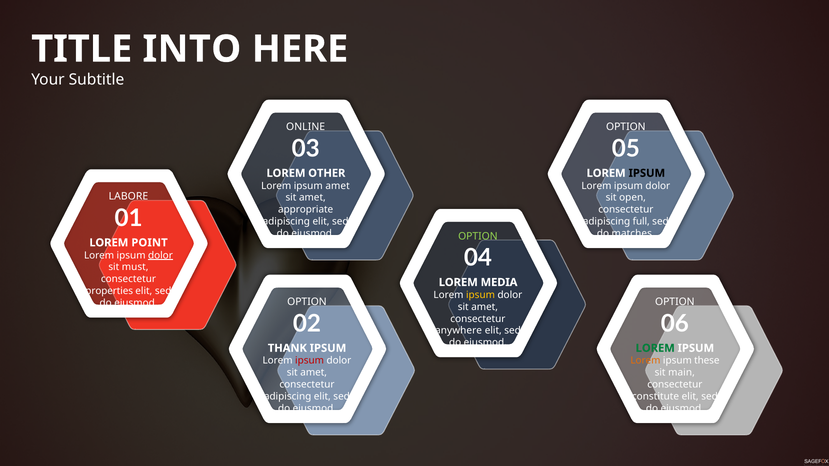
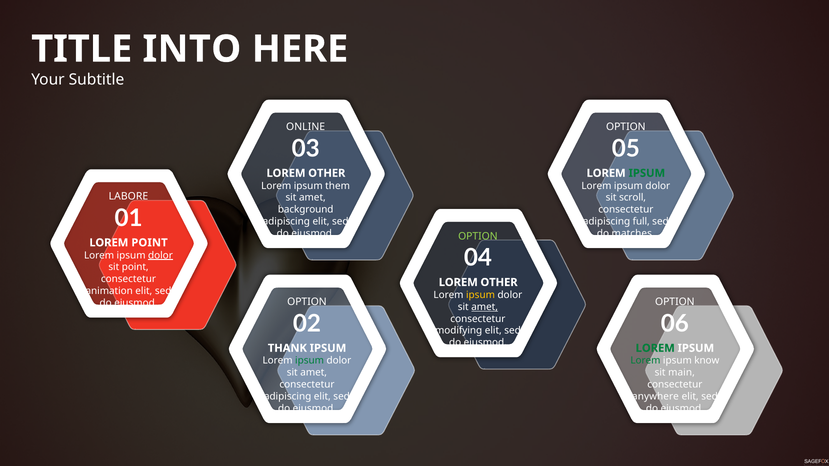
IPSUM at (647, 173) colour: black -> green
ipsum amet: amet -> them
open: open -> scroll
appropriate: appropriate -> background
sit must: must -> point
MEDIA at (499, 282): MEDIA -> OTHER
properties: properties -> animation
amet at (485, 307) underline: none -> present
anywhere: anywhere -> modifying
ipsum at (310, 361) colour: red -> green
Lorem at (645, 361) colour: orange -> green
these: these -> know
constitute: constitute -> anywhere
